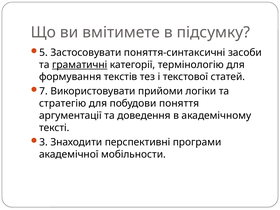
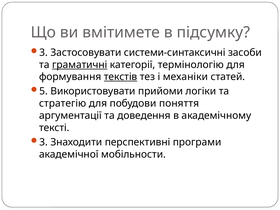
5 at (44, 53): 5 -> 3
поняття-синтаксичні: поняття-синтаксичні -> системи-синтаксичні
текстів underline: none -> present
текстової: текстової -> механіки
7: 7 -> 5
